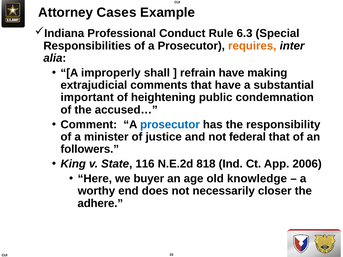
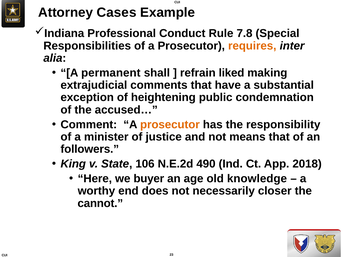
6.3: 6.3 -> 7.8
improperly: improperly -> permanent
refrain have: have -> liked
important: important -> exception
prosecutor at (170, 125) colour: blue -> orange
federal: federal -> means
116: 116 -> 106
818: 818 -> 490
2006: 2006 -> 2018
adhere: adhere -> cannot
